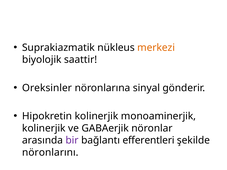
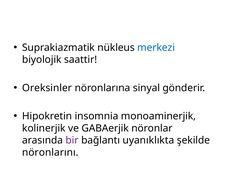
merkezi colour: orange -> blue
Hipokretin kolinerjik: kolinerjik -> insomnia
efferentleri: efferentleri -> uyanıklıkta
